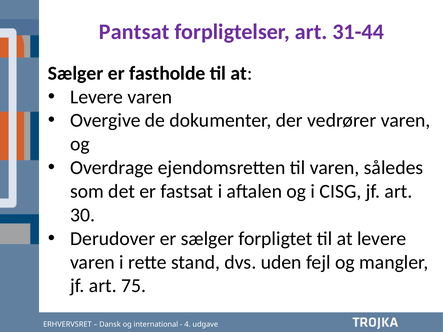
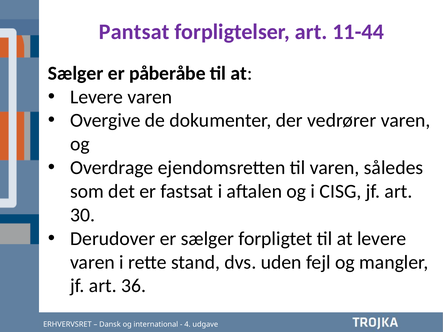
31-44: 31-44 -> 11-44
fastholde: fastholde -> påberåbe
75: 75 -> 36
